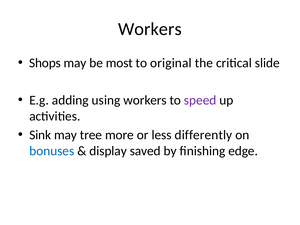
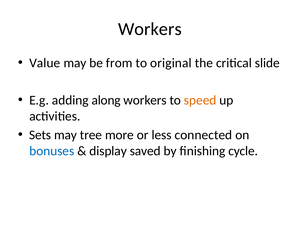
Shops: Shops -> Value
most: most -> from
using: using -> along
speed colour: purple -> orange
Sink: Sink -> Sets
differently: differently -> connected
edge: edge -> cycle
